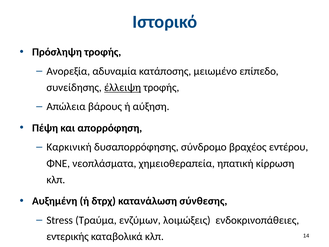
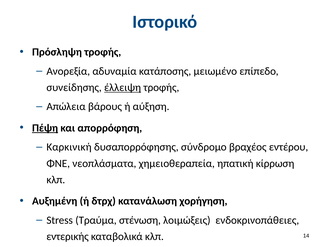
Πέψη underline: none -> present
σύνθεσης: σύνθεσης -> χορήγηση
ενζύμων: ενζύμων -> στένωση
